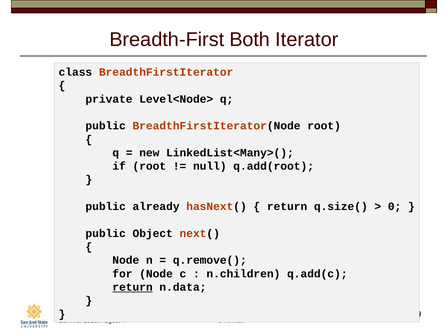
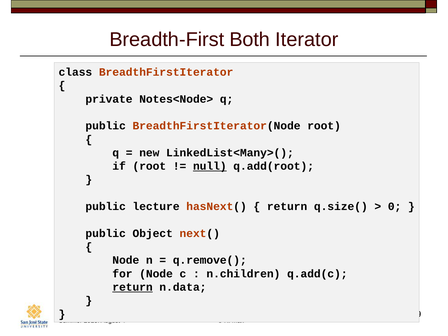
Level<Node>: Level<Node> -> Notes<Node>
null underline: none -> present
already: already -> lecture
